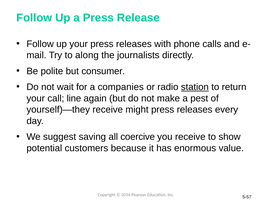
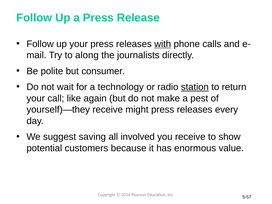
with underline: none -> present
companies: companies -> technology
line: line -> like
coercive: coercive -> involved
